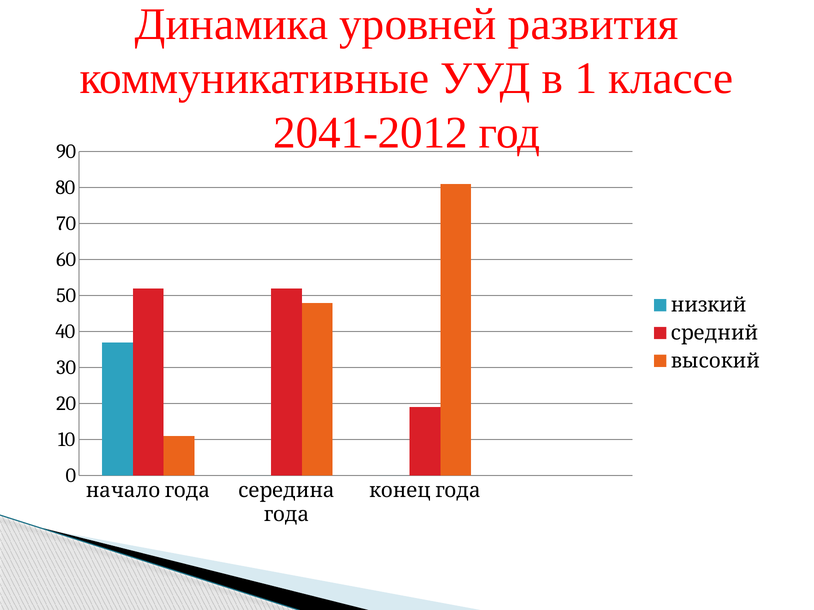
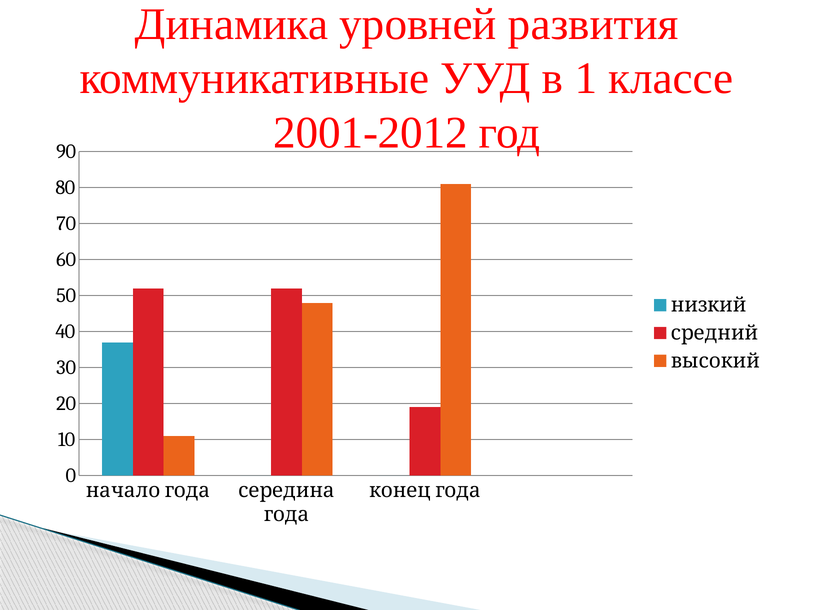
2041-2012: 2041-2012 -> 2001-2012
